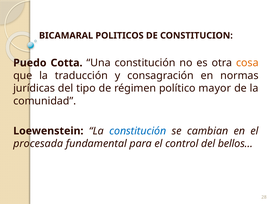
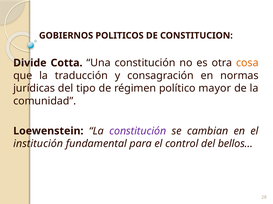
BICAMARAL: BICAMARAL -> GOBIERNOS
Puedo: Puedo -> Divide
constitución at (138, 131) colour: blue -> purple
procesada: procesada -> institución
